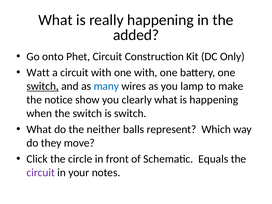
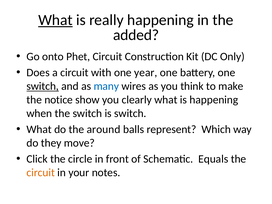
What at (55, 20) underline: none -> present
Watt: Watt -> Does
one with: with -> year
lamp: lamp -> think
neither: neither -> around
circuit at (41, 173) colour: purple -> orange
